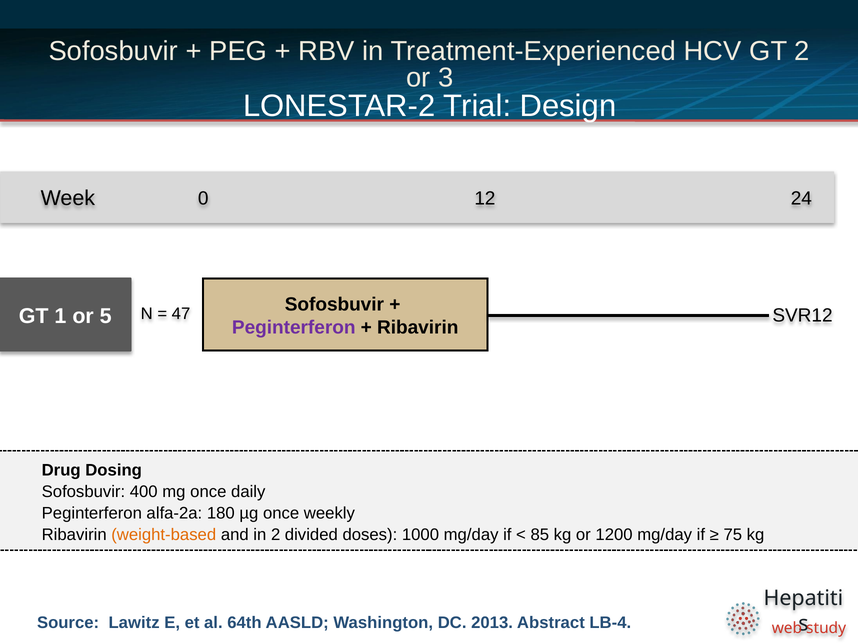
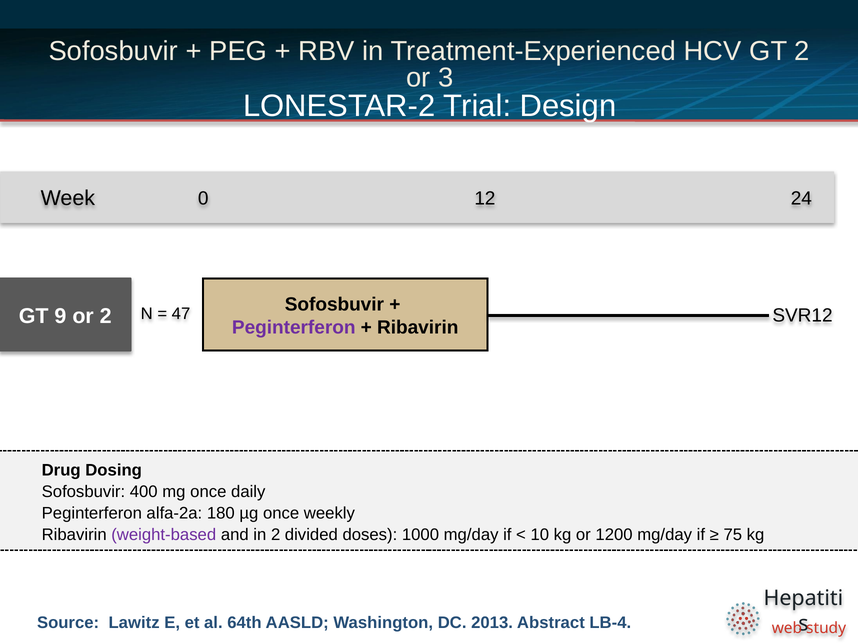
1: 1 -> 9
or 5: 5 -> 2
weight-based colour: orange -> purple
85: 85 -> 10
